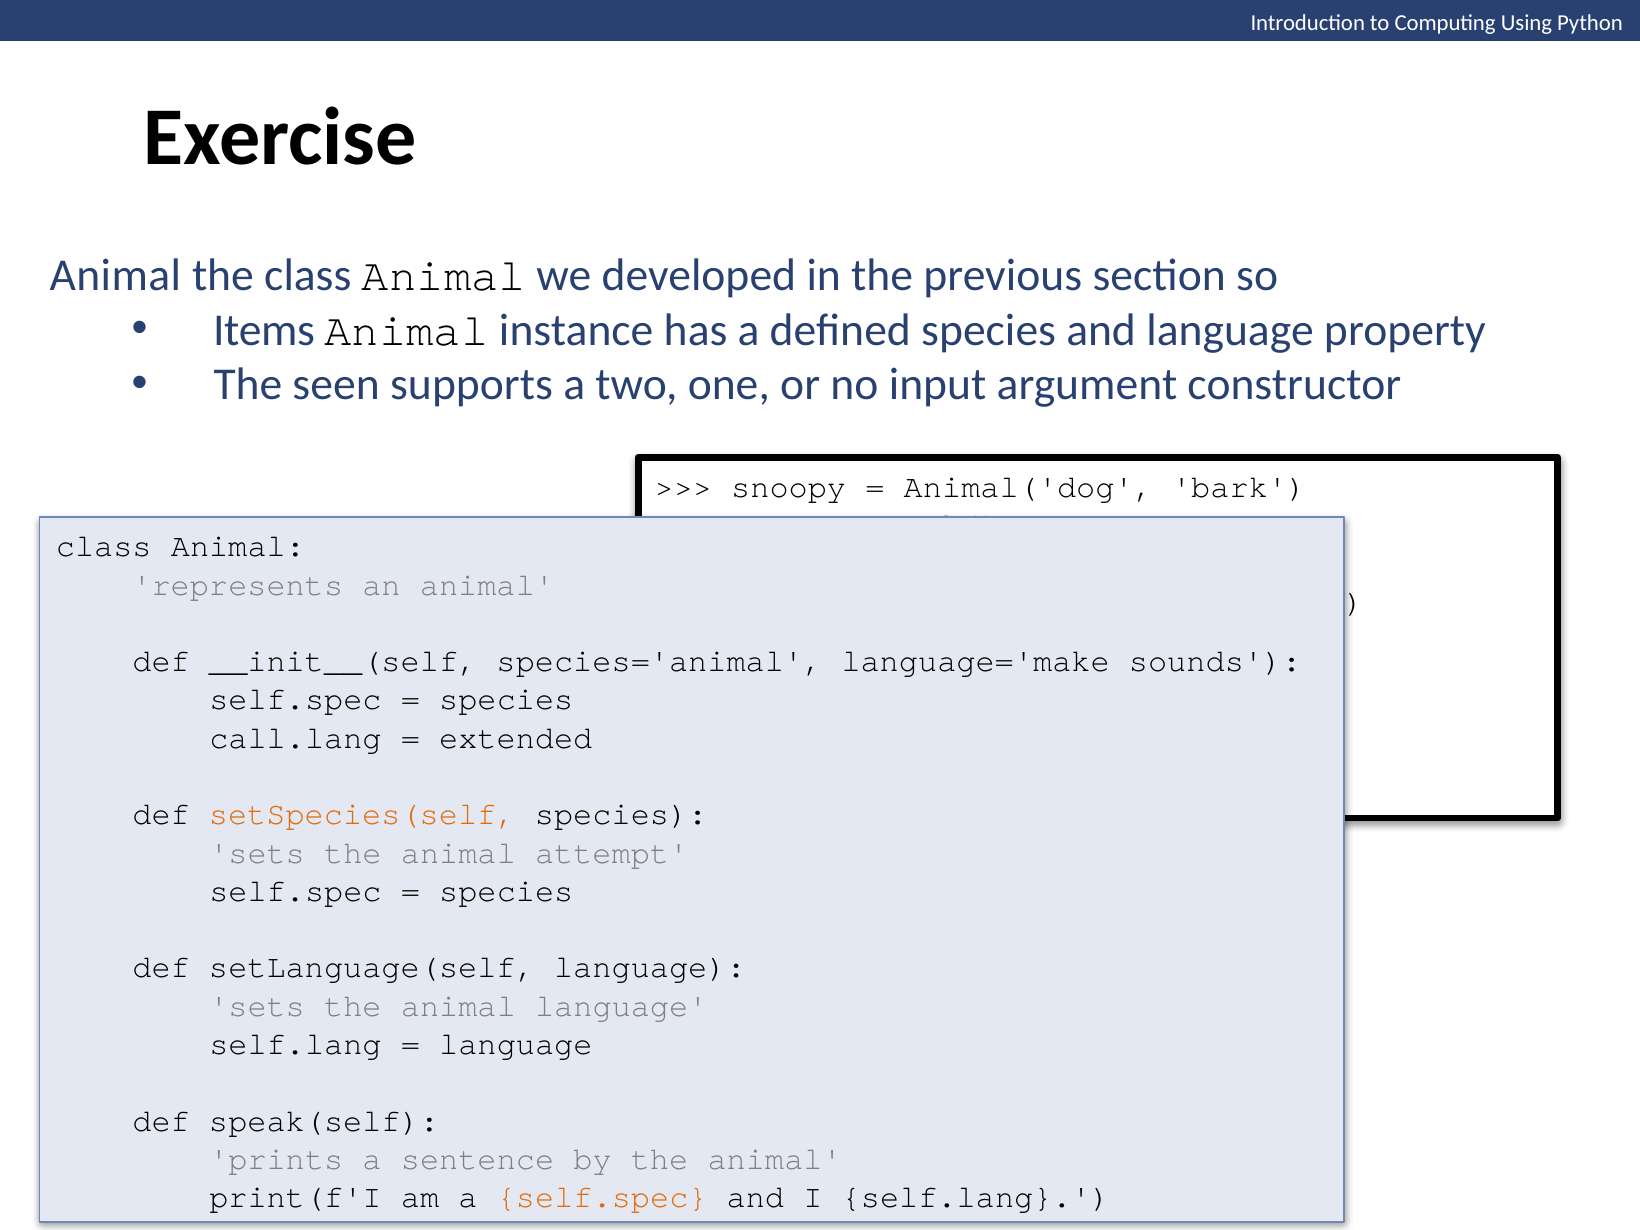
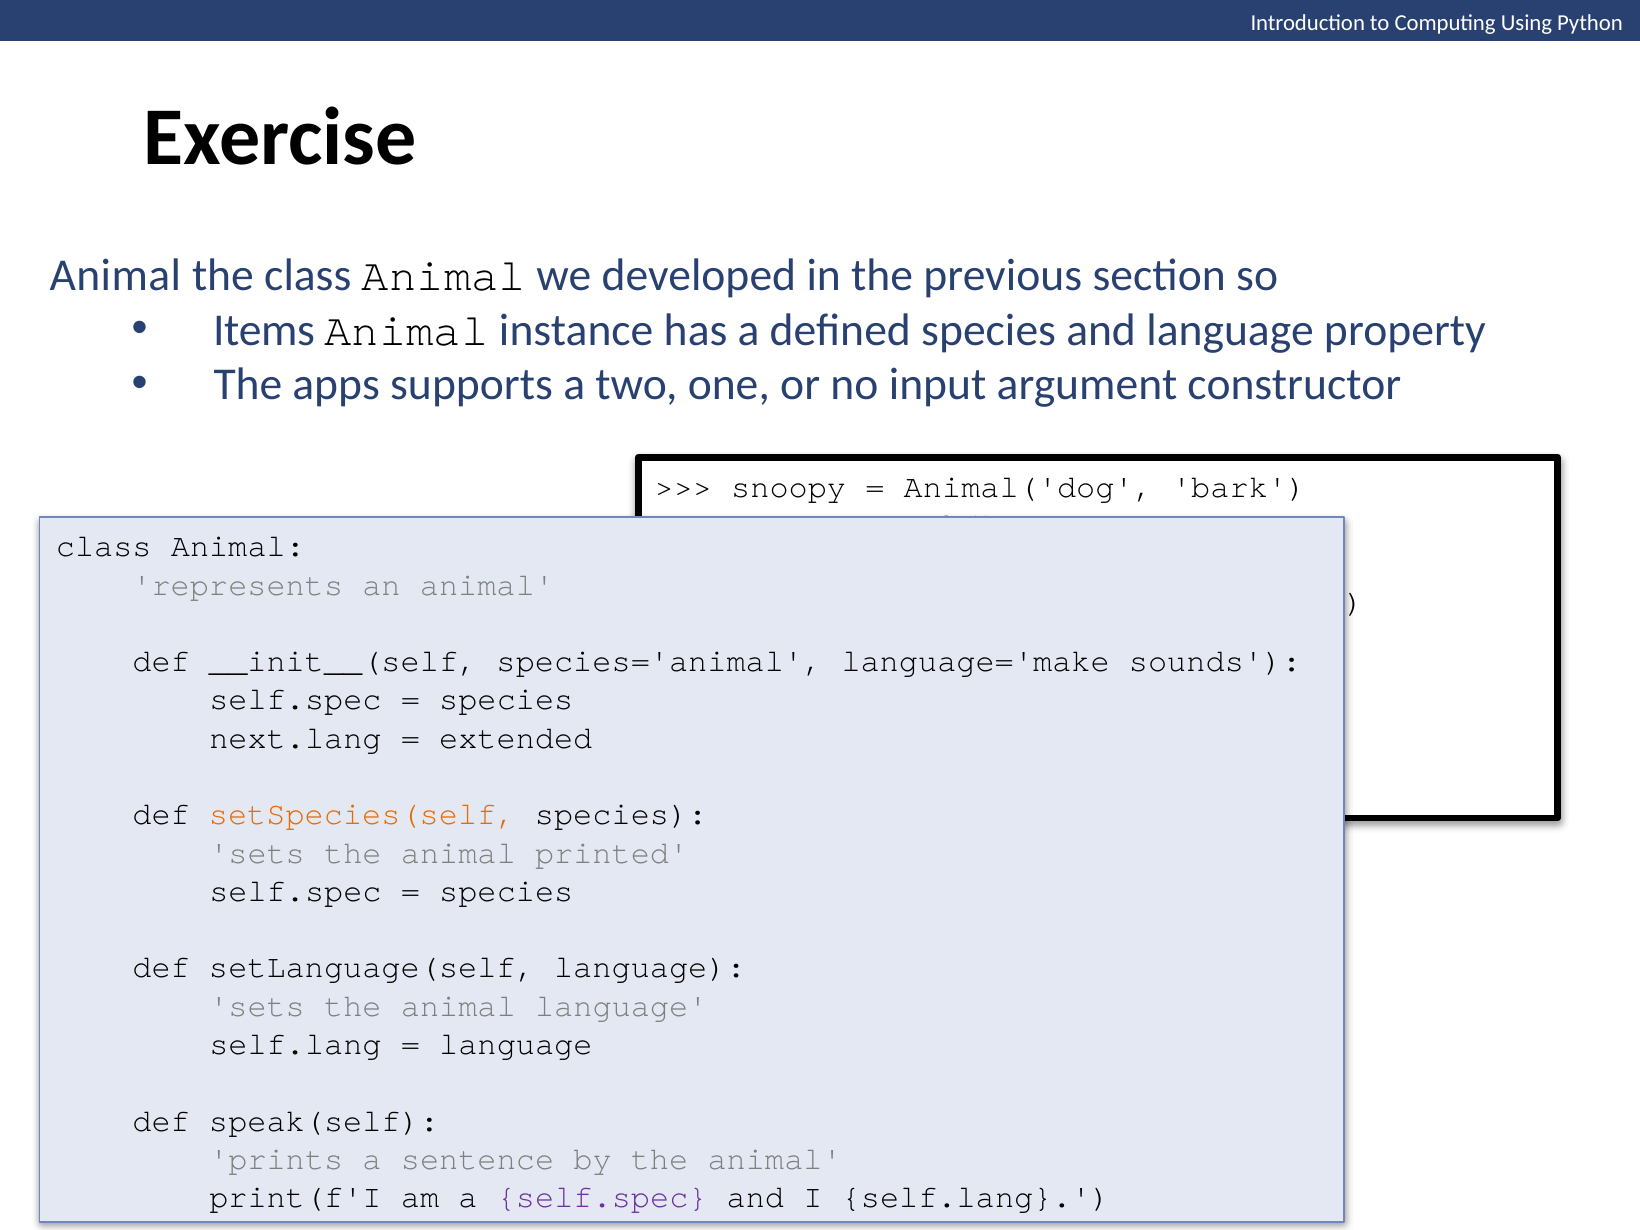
seen: seen -> apps
call.lang: call.lang -> next.lang
attempt: attempt -> printed
self.spec at (602, 1197) colour: orange -> purple
